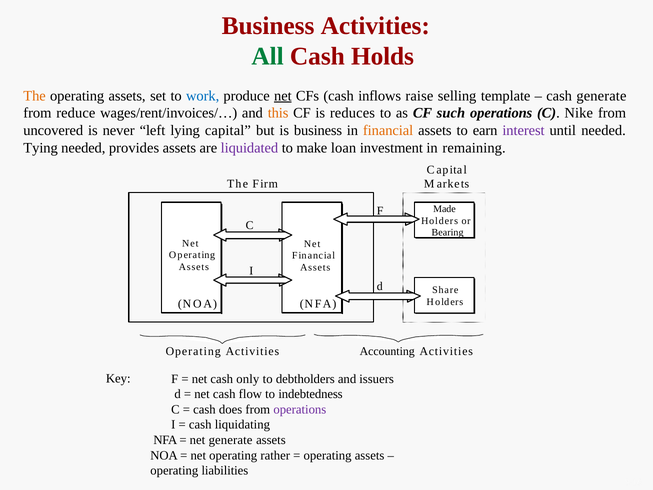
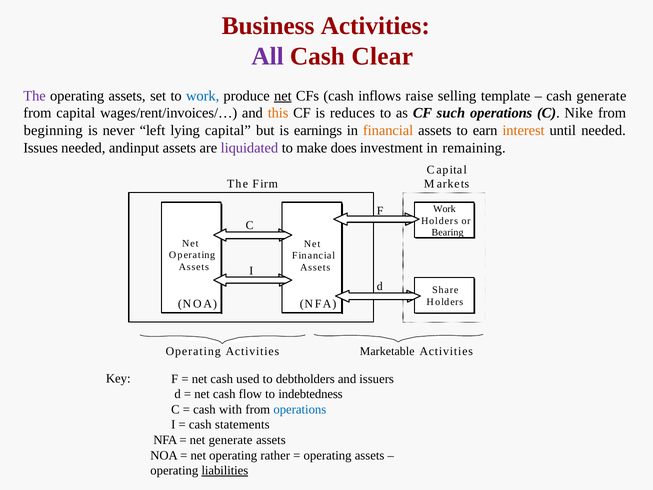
All colour: green -> purple
Holds: Holds -> Clear
The at (35, 96) colour: orange -> purple
from reduce: reduce -> capital
uncovered: uncovered -> beginning
is business: business -> earnings
interest colour: purple -> orange
Tying: Tying -> Issues
provides: provides -> andinput
loan: loan -> does
Made at (444, 209): Made -> Work
Accounting: Accounting -> Marketable
only: only -> used
does: does -> with
operations at (300, 409) colour: purple -> blue
liquidating: liquidating -> statements
liabilities underline: none -> present
